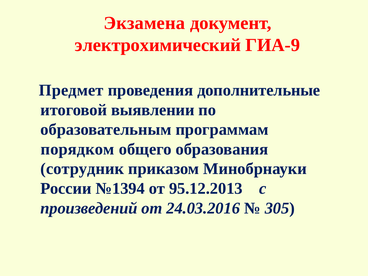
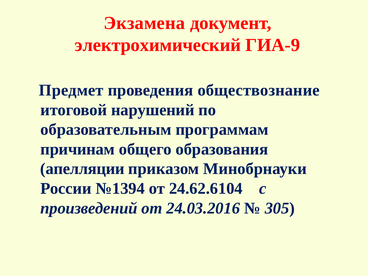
дополнительные: дополнительные -> обществознание
выявлении: выявлении -> нарушений
порядком: порядком -> причинам
сотрудник: сотрудник -> апелляции
95.12.2013: 95.12.2013 -> 24.62.6104
